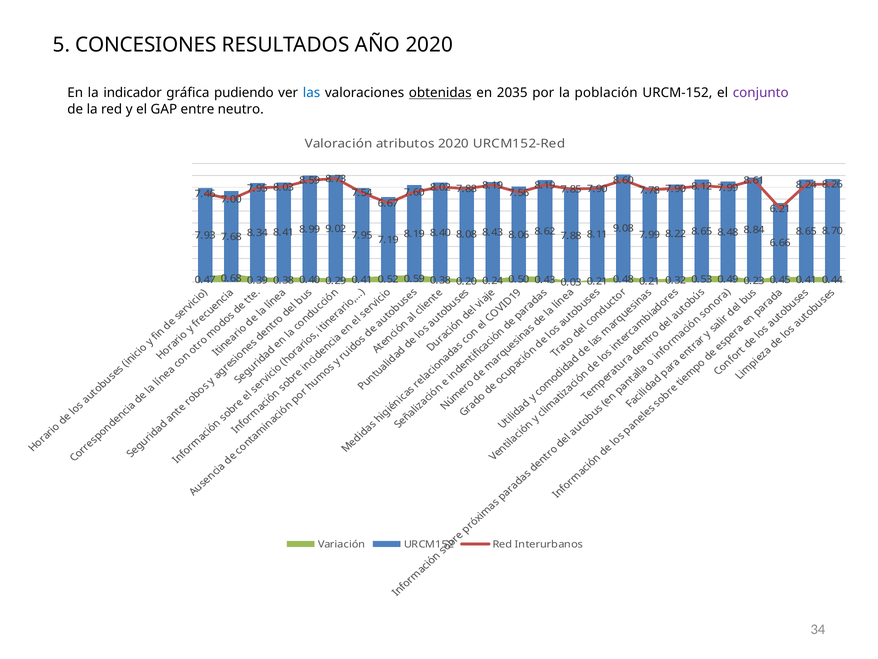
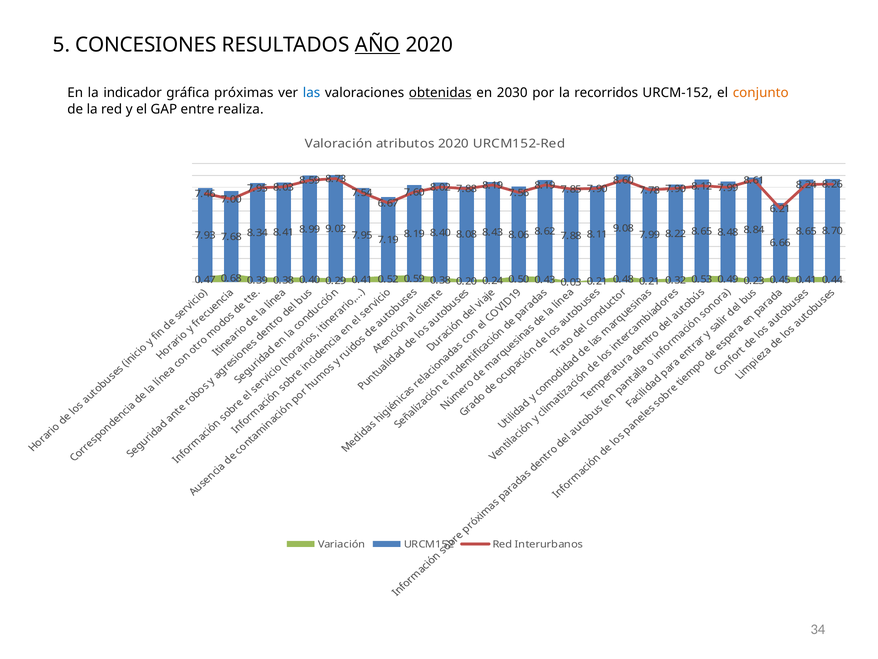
AÑO underline: none -> present
pudiendo: pudiendo -> próximas
2035: 2035 -> 2030
población: población -> recorridos
conjunto colour: purple -> orange
neutro: neutro -> realiza
